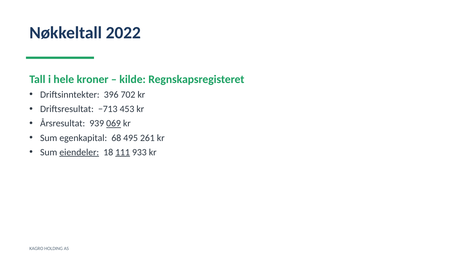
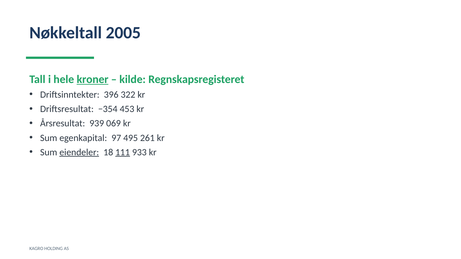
2022: 2022 -> 2005
kroner underline: none -> present
702: 702 -> 322
−713: −713 -> −354
069 underline: present -> none
68: 68 -> 97
